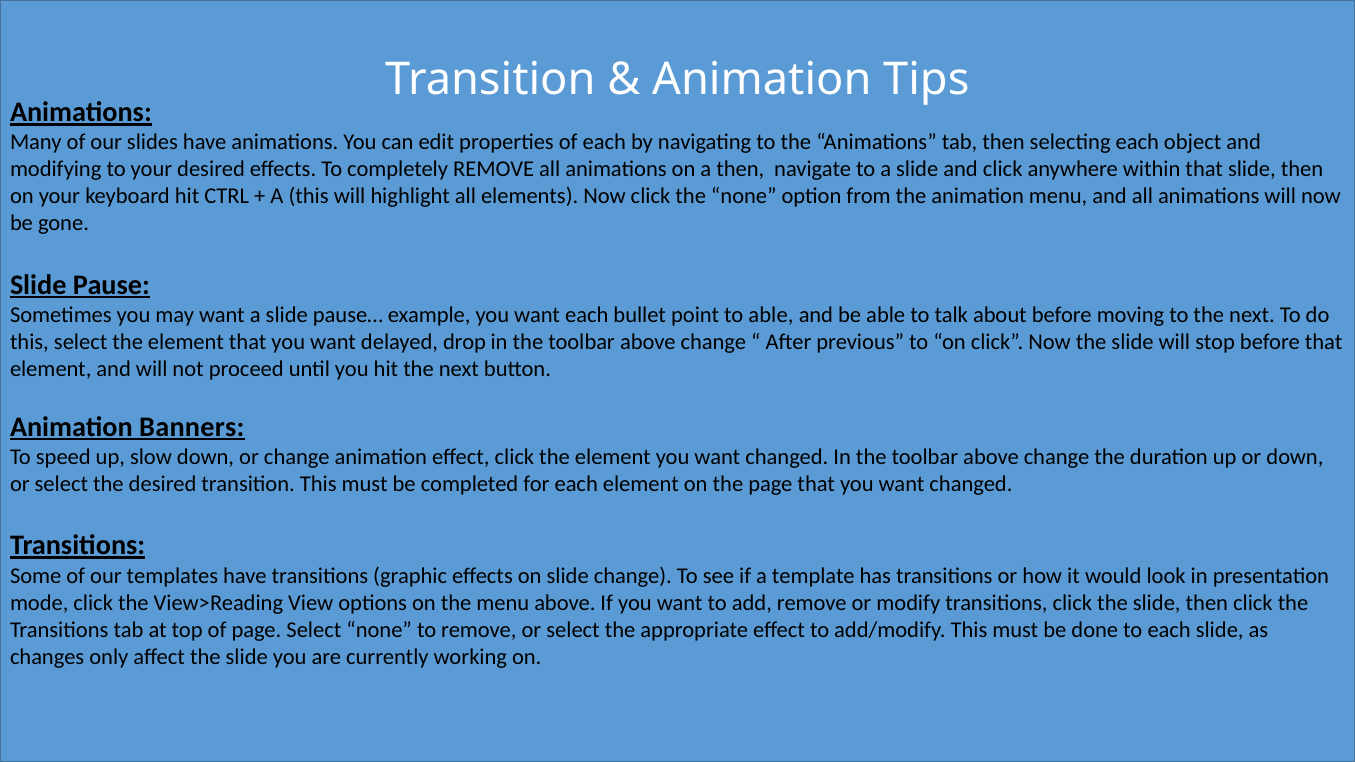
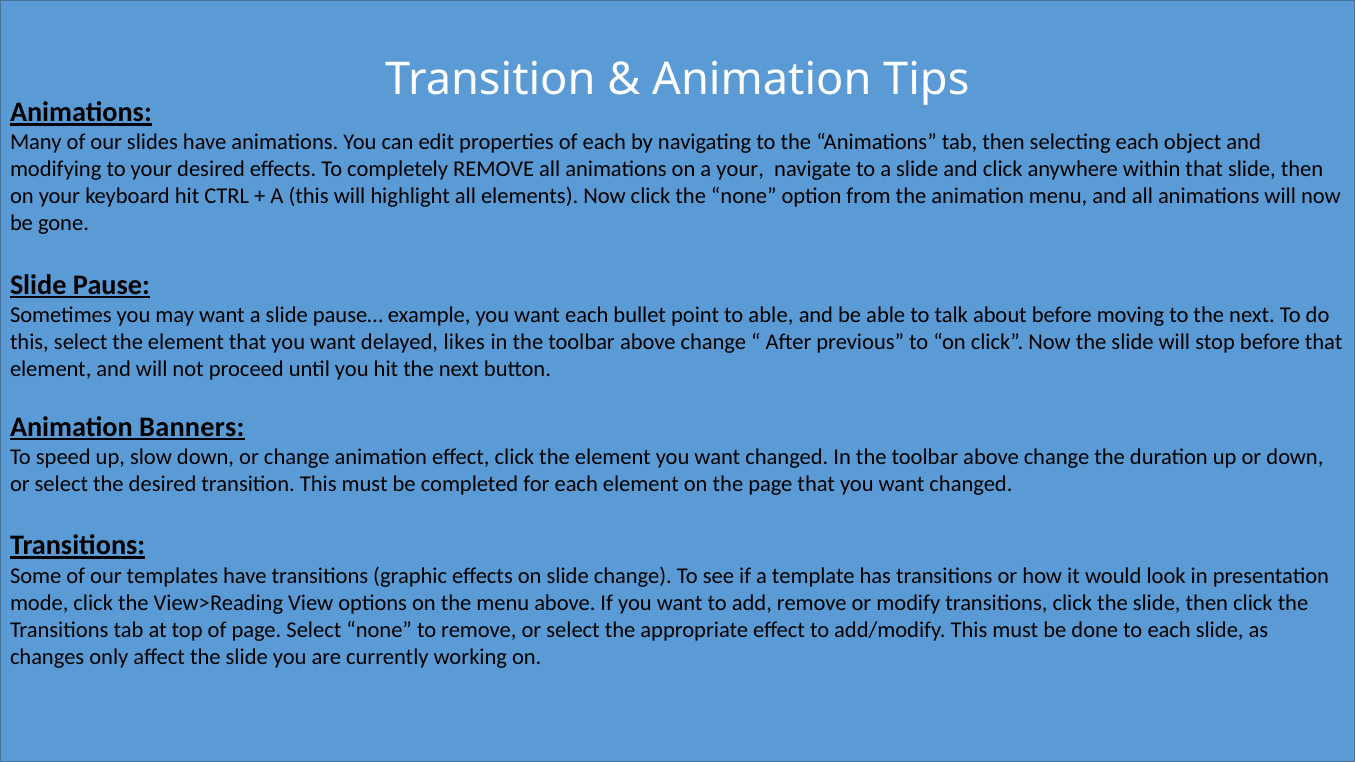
a then: then -> your
drop: drop -> likes
